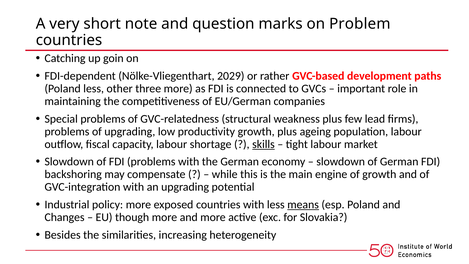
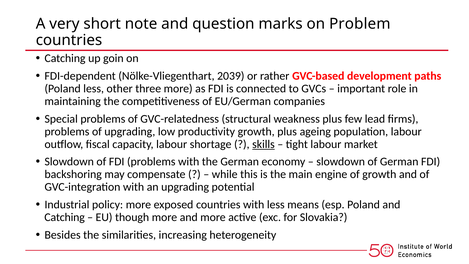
2029: 2029 -> 2039
means underline: present -> none
Changes at (65, 217): Changes -> Catching
